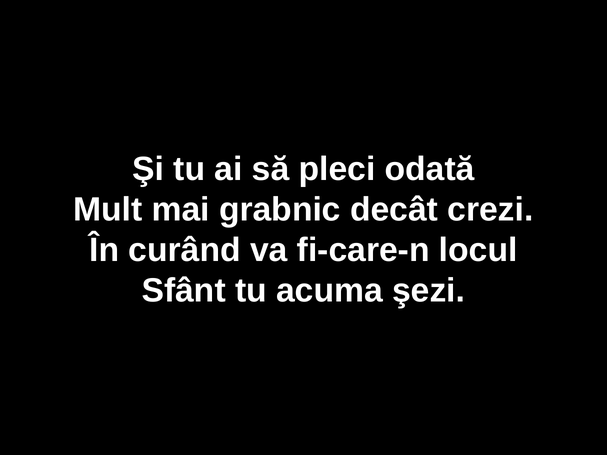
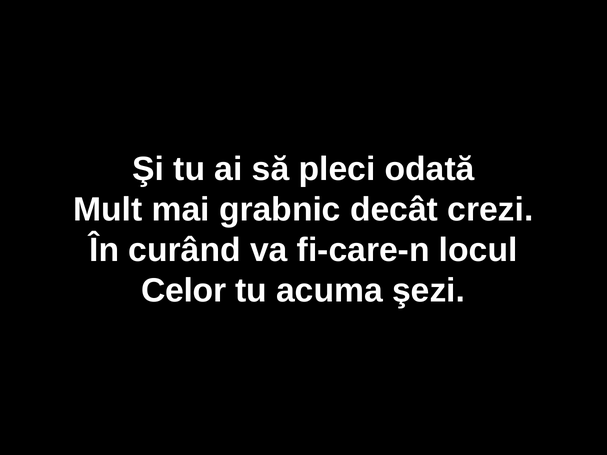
Sfânt: Sfânt -> Celor
